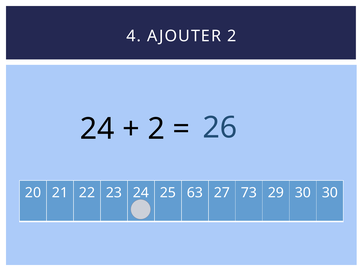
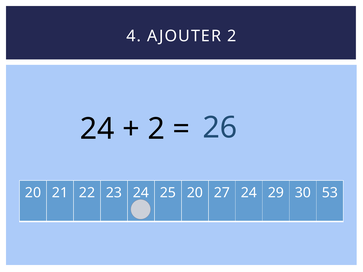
25 63: 63 -> 20
27 73: 73 -> 24
30 30: 30 -> 53
